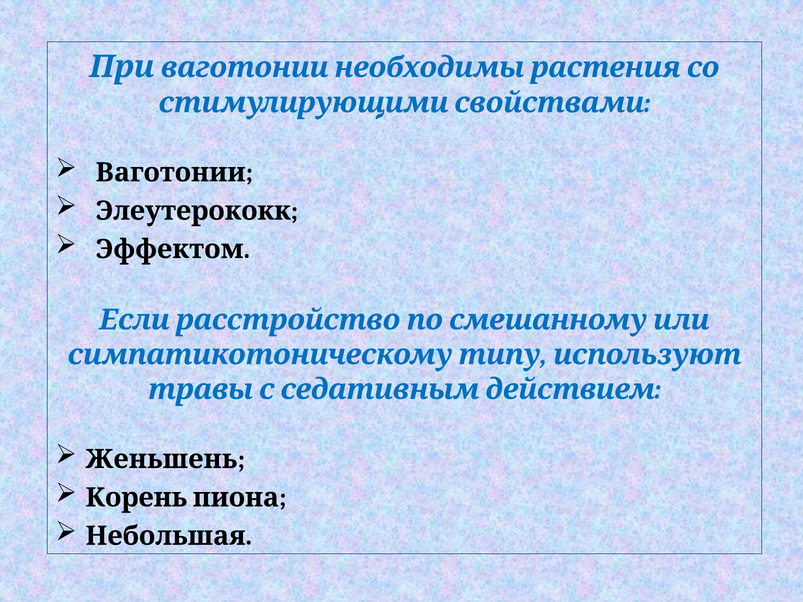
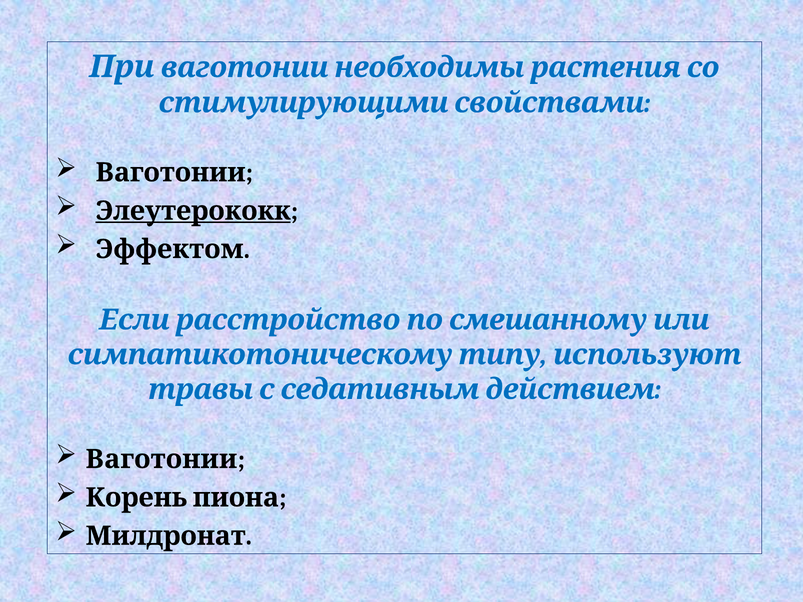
Элеутерококк underline: none -> present
Женьшень at (161, 459): Женьшень -> Ваготонии
Небольшая: Небольшая -> Милдронат
